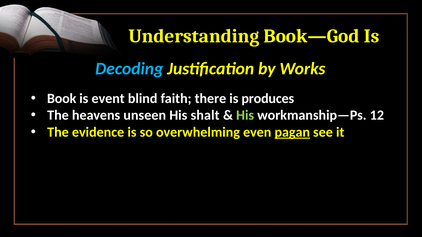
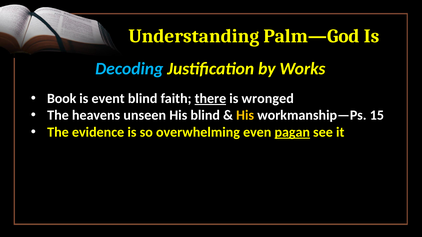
Book—God: Book—God -> Palm—God
there underline: none -> present
produces: produces -> wronged
His shalt: shalt -> blind
His at (245, 115) colour: light green -> yellow
12: 12 -> 15
